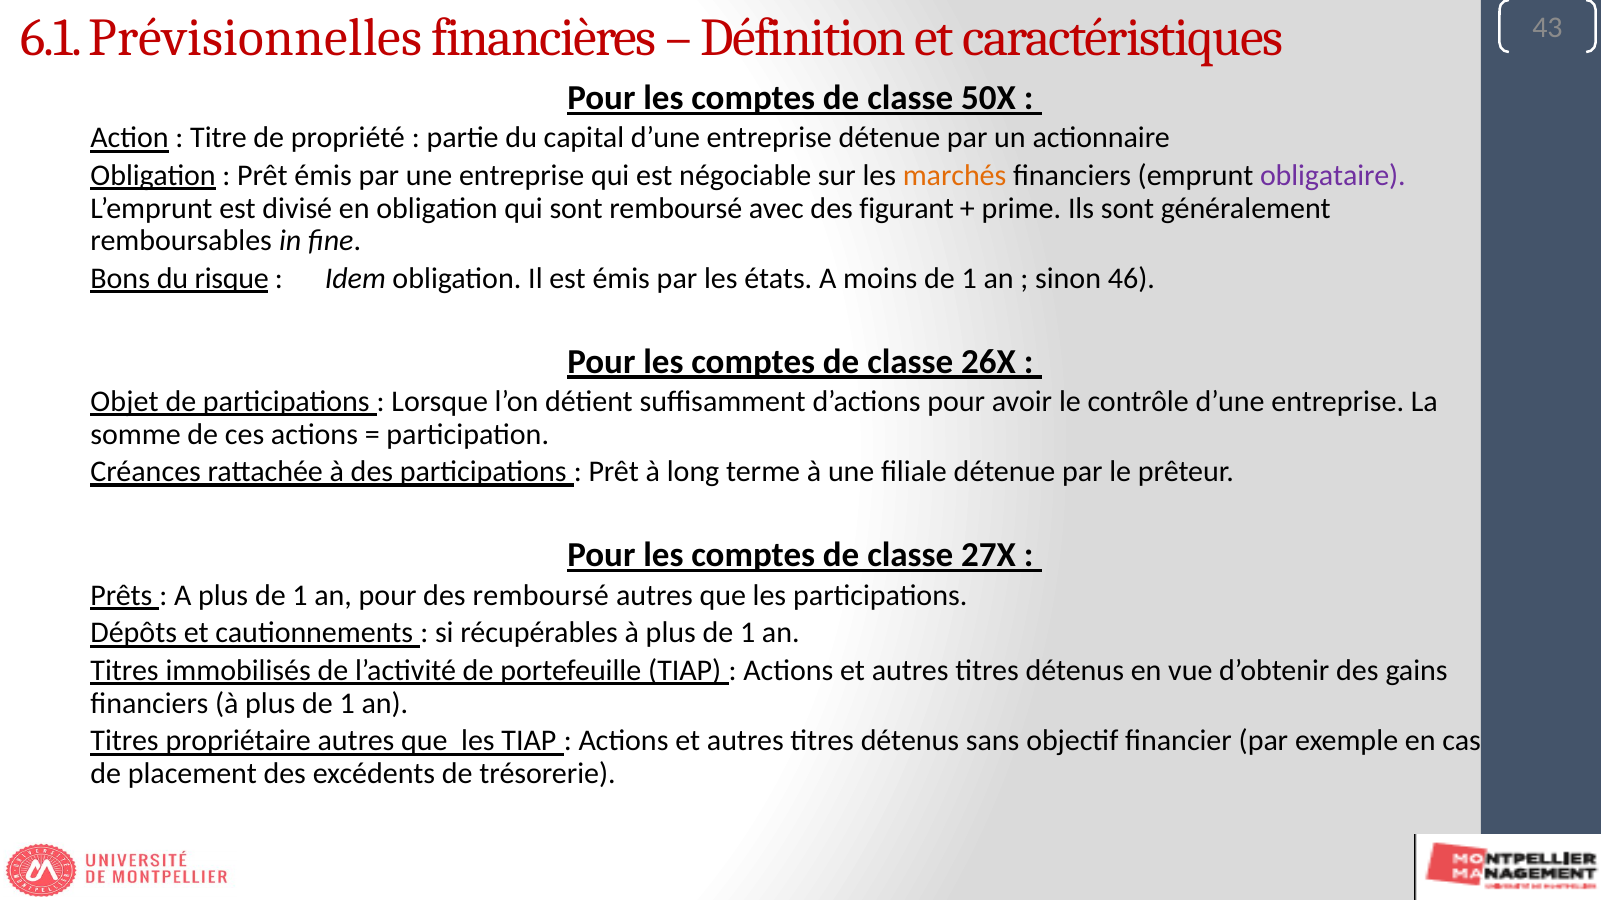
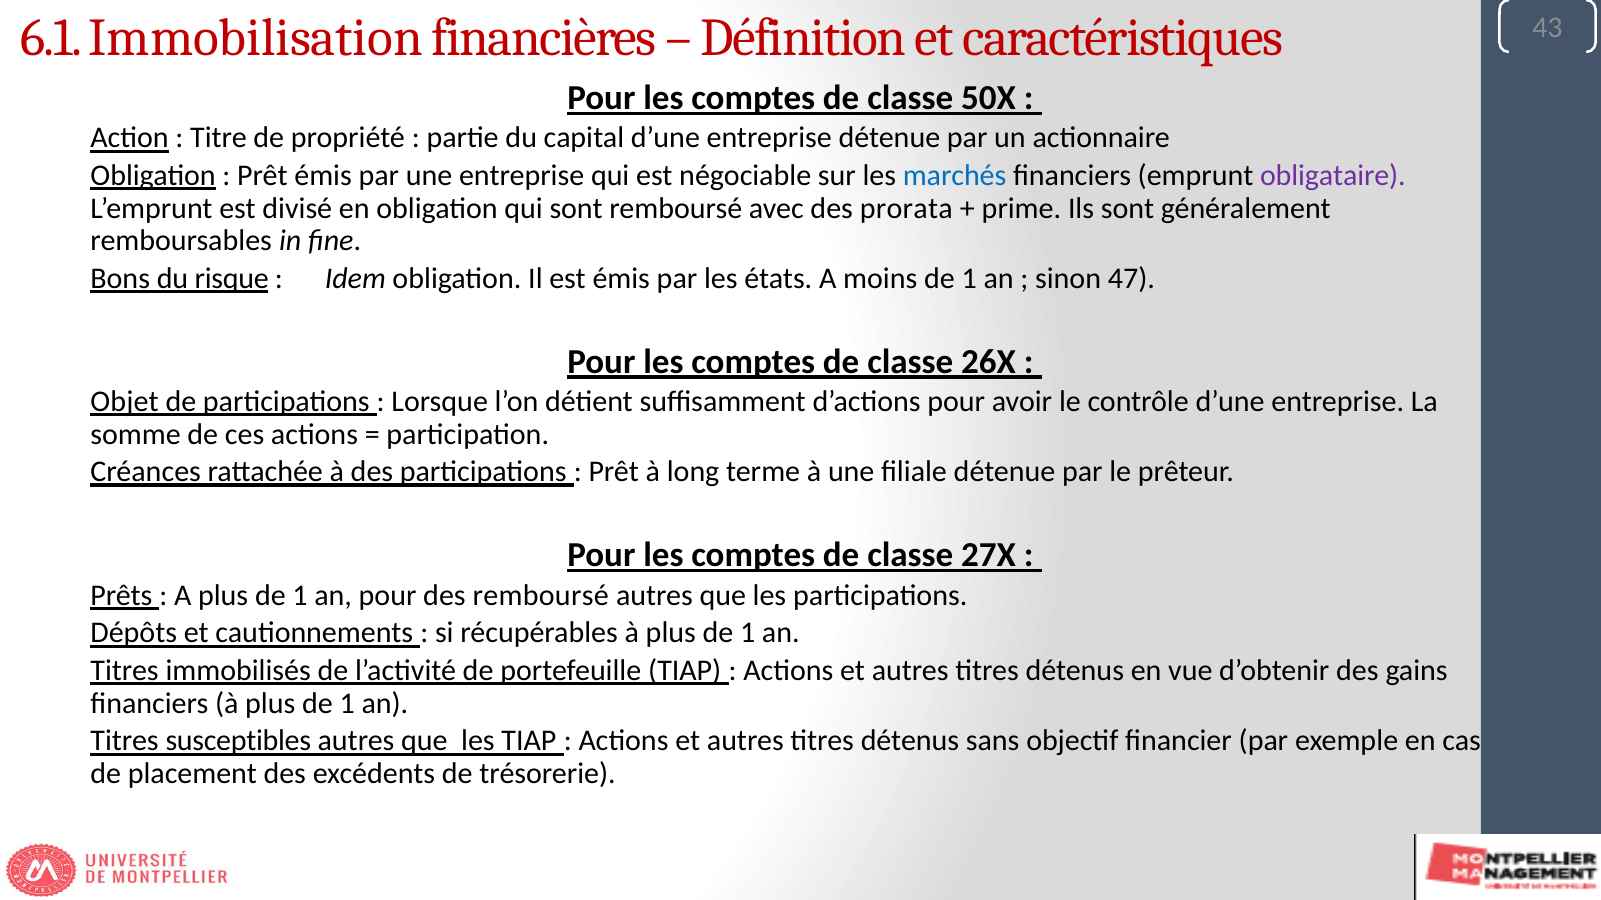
Prévisionnelles: Prévisionnelles -> Immobilisation
marchés colour: orange -> blue
figurant: figurant -> prorata
46: 46 -> 47
propriétaire: propriétaire -> susceptibles
